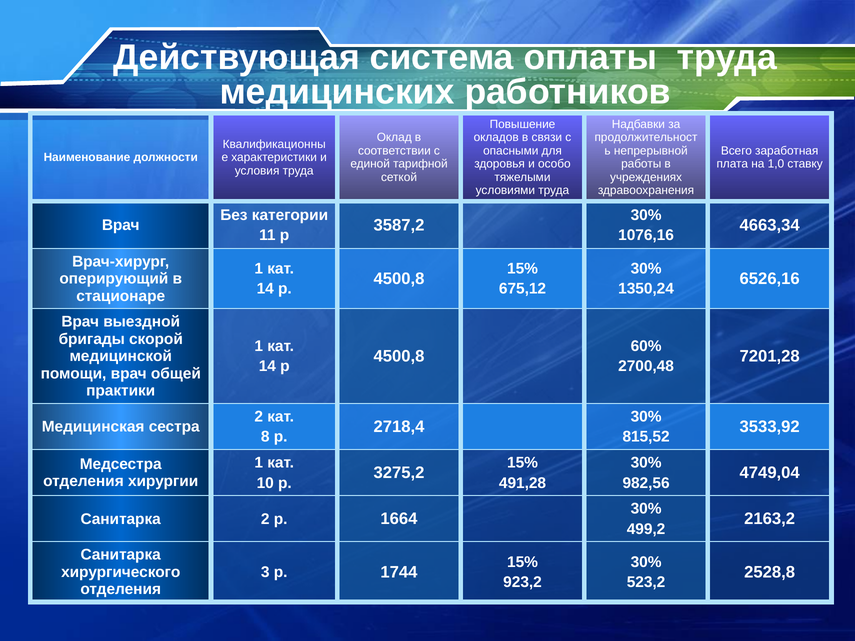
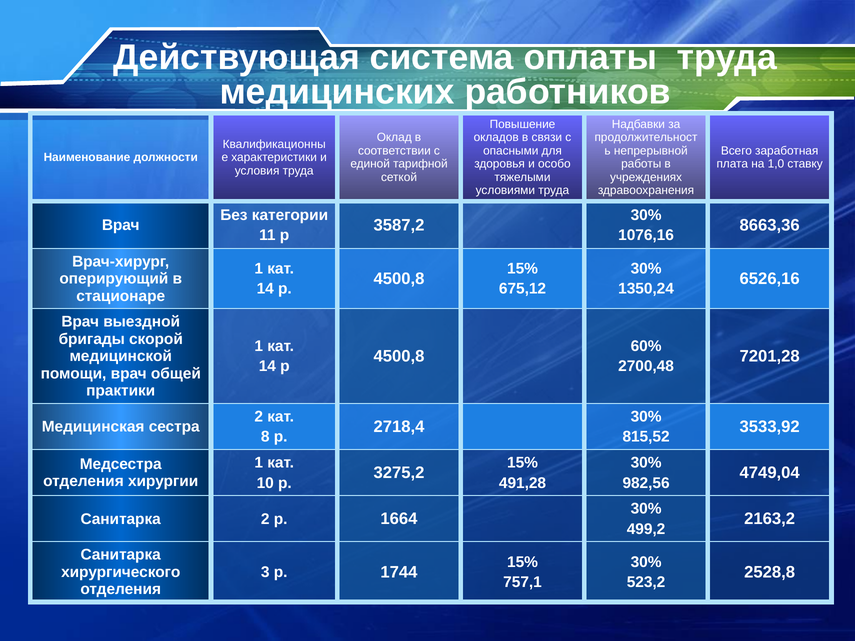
4663,34: 4663,34 -> 8663,36
923,2: 923,2 -> 757,1
